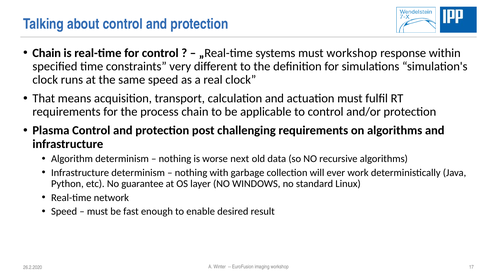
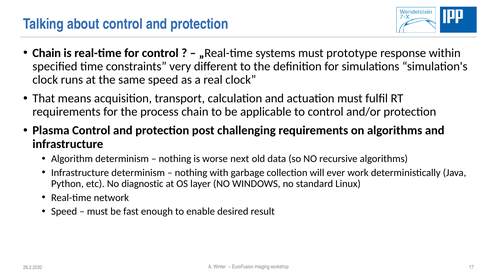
must workshop: workshop -> prototype
guarantee: guarantee -> diagnostic
